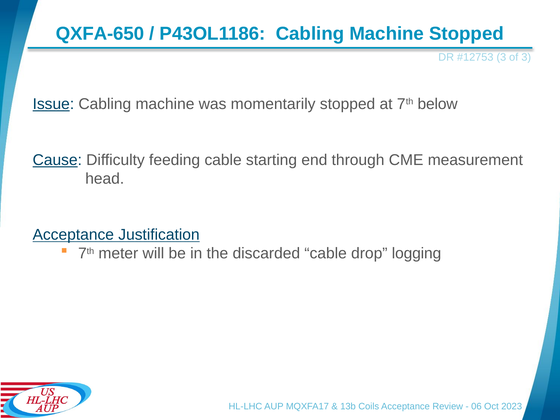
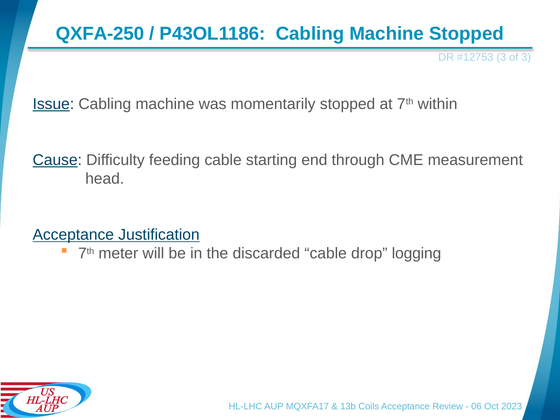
QXFA-650: QXFA-650 -> QXFA-250
below: below -> within
